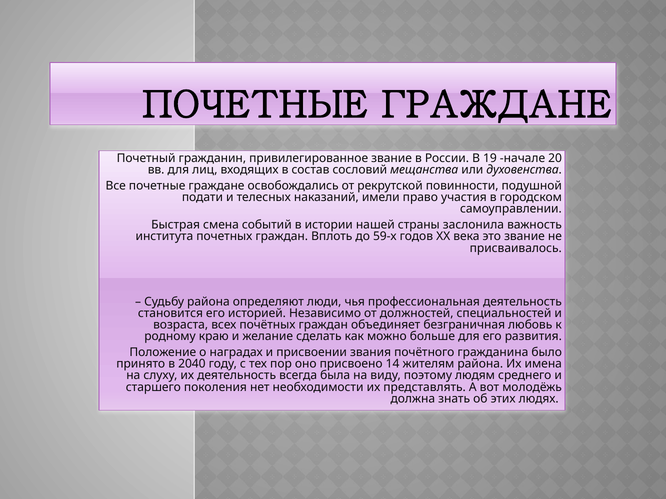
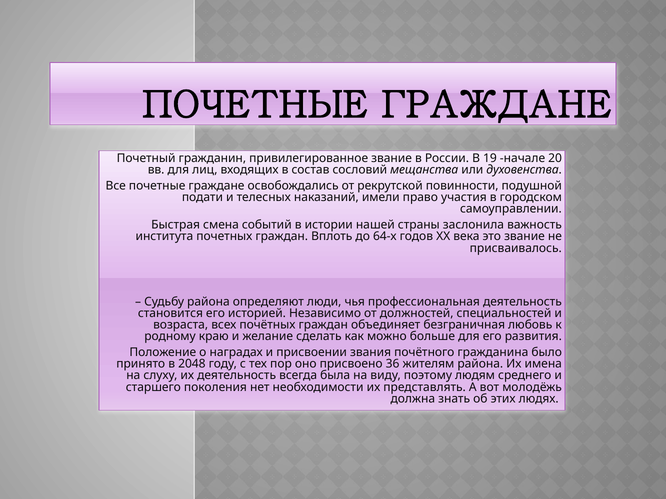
59-х: 59-х -> 64-х
2040: 2040 -> 2048
14: 14 -> 36
